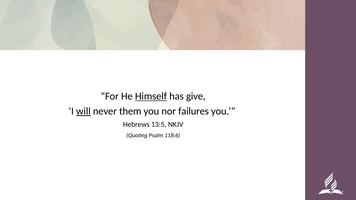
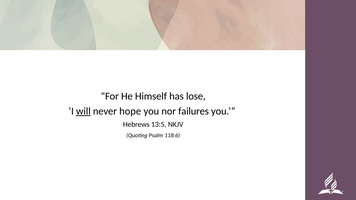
Himself underline: present -> none
give: give -> lose
them: them -> hope
